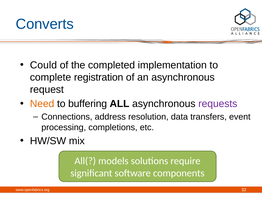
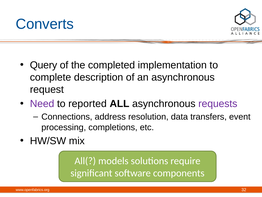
Could: Could -> Query
registration: registration -> description
Need colour: orange -> purple
buffering: buffering -> reported
